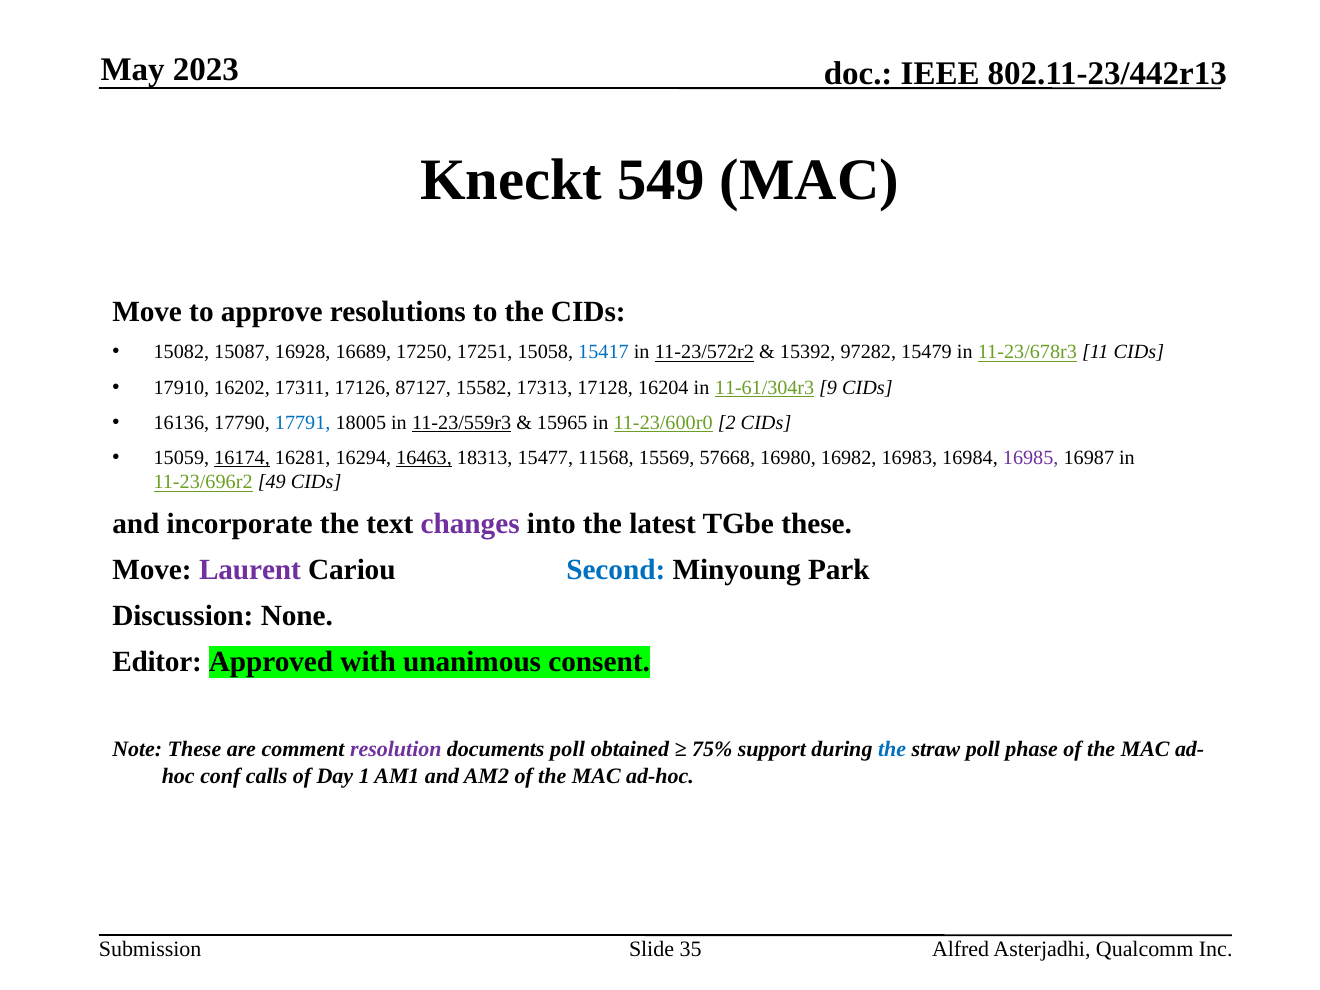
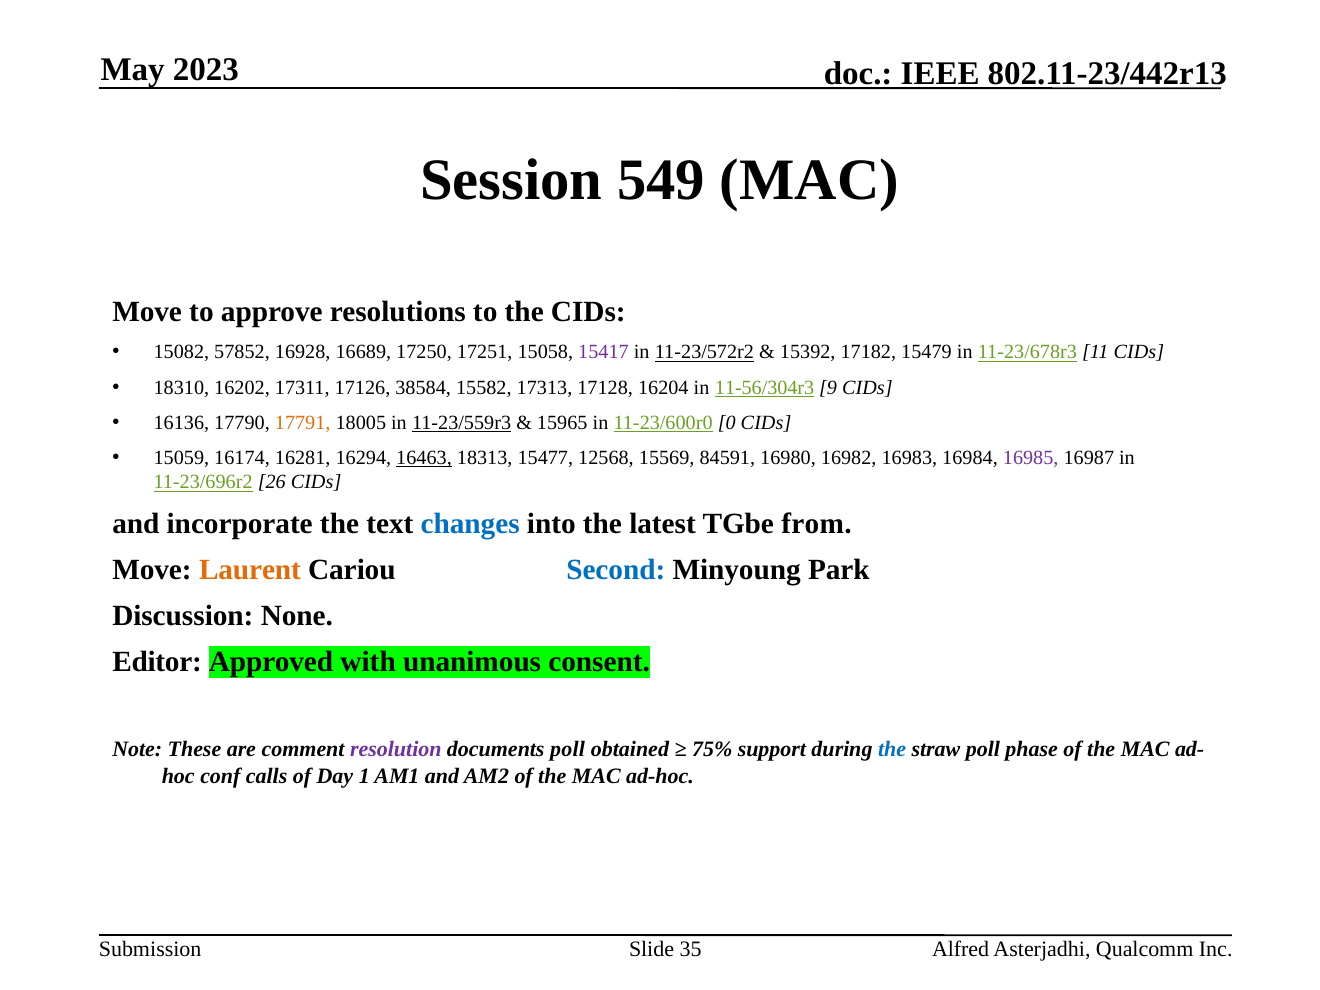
Kneckt: Kneckt -> Session
15087: 15087 -> 57852
15417 colour: blue -> purple
97282: 97282 -> 17182
17910: 17910 -> 18310
87127: 87127 -> 38584
11-61/304r3: 11-61/304r3 -> 11-56/304r3
17791 colour: blue -> orange
2: 2 -> 0
16174 underline: present -> none
11568: 11568 -> 12568
57668: 57668 -> 84591
49: 49 -> 26
changes colour: purple -> blue
TGbe these: these -> from
Laurent colour: purple -> orange
